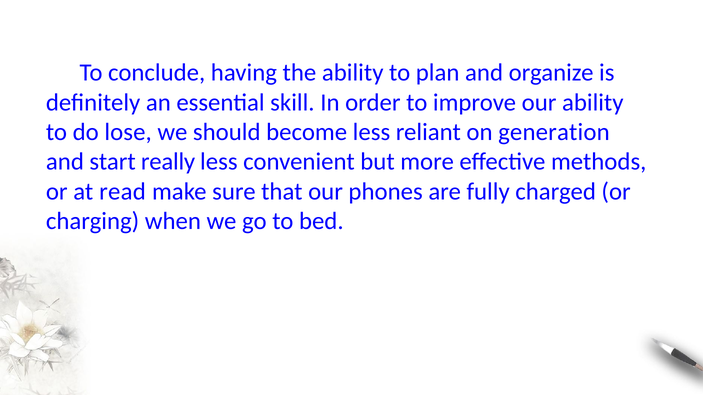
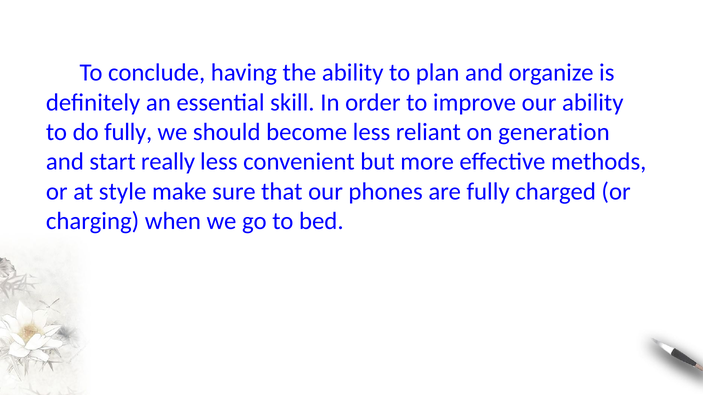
do lose: lose -> fully
read: read -> style
